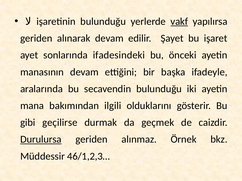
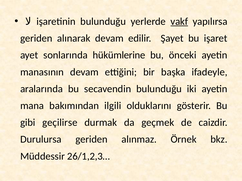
ifadesindeki: ifadesindeki -> hükümlerine
Durulursa underline: present -> none
46/1,2,3…: 46/1,2,3… -> 26/1,2,3…
